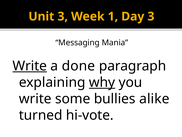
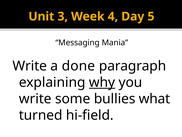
1: 1 -> 4
Day 3: 3 -> 5
Write at (30, 66) underline: present -> none
alike: alike -> what
hi-vote: hi-vote -> hi-field
